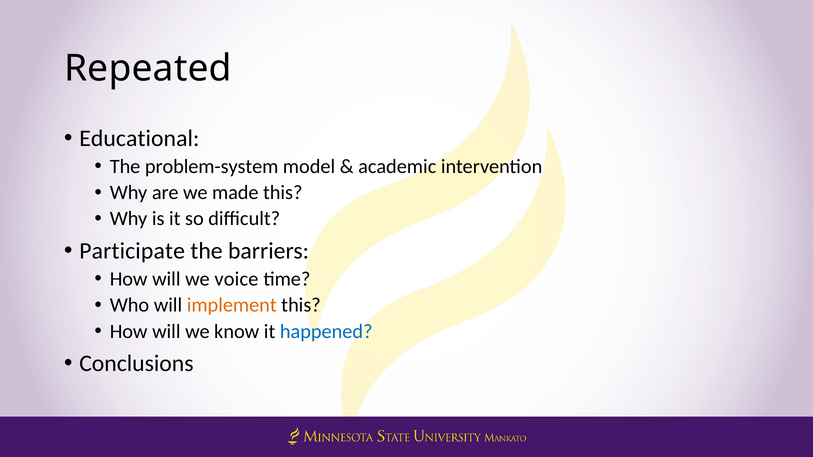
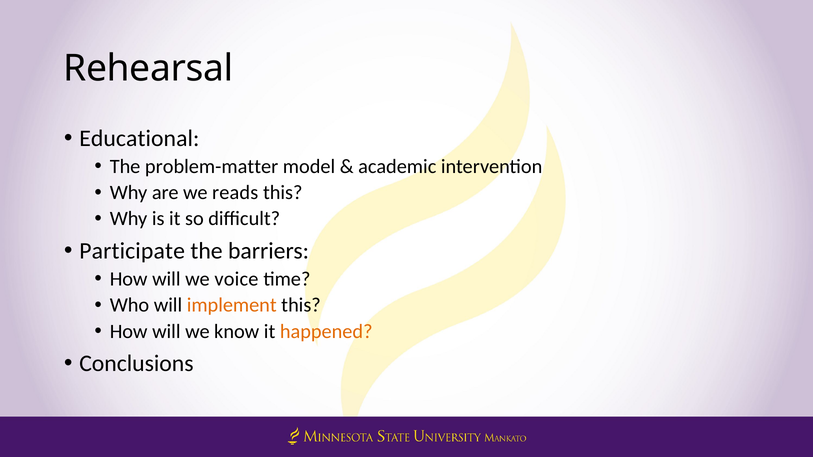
Repeated: Repeated -> Rehearsal
problem-system: problem-system -> problem-matter
made: made -> reads
happened colour: blue -> orange
